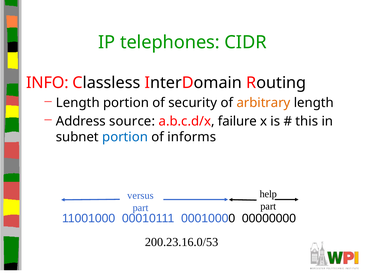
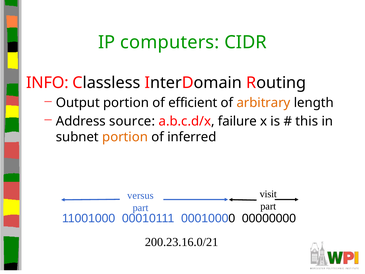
telephones: telephones -> computers
Length at (78, 103): Length -> Output
security: security -> efficient
portion at (125, 137) colour: blue -> orange
informs: informs -> inferred
help: help -> visit
200.23.16.0/53: 200.23.16.0/53 -> 200.23.16.0/21
